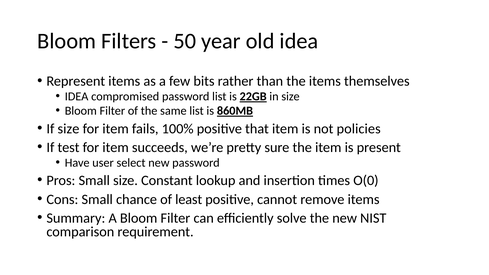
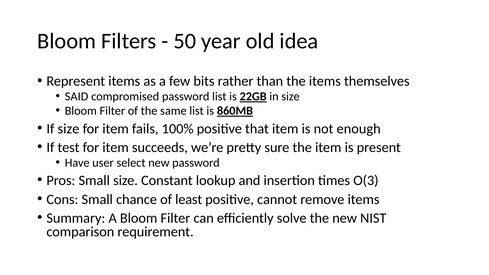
IDEA at (77, 97): IDEA -> SAID
policies: policies -> enough
O(0: O(0 -> O(3
